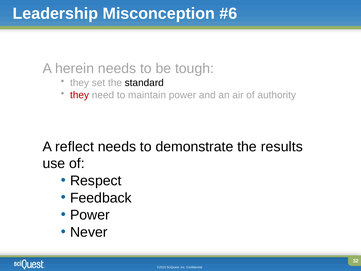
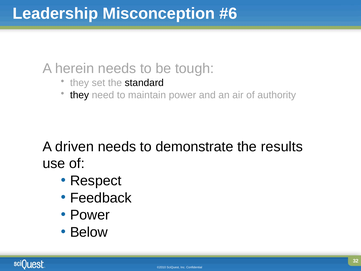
they at (80, 95) colour: red -> black
reflect: reflect -> driven
Never: Never -> Below
